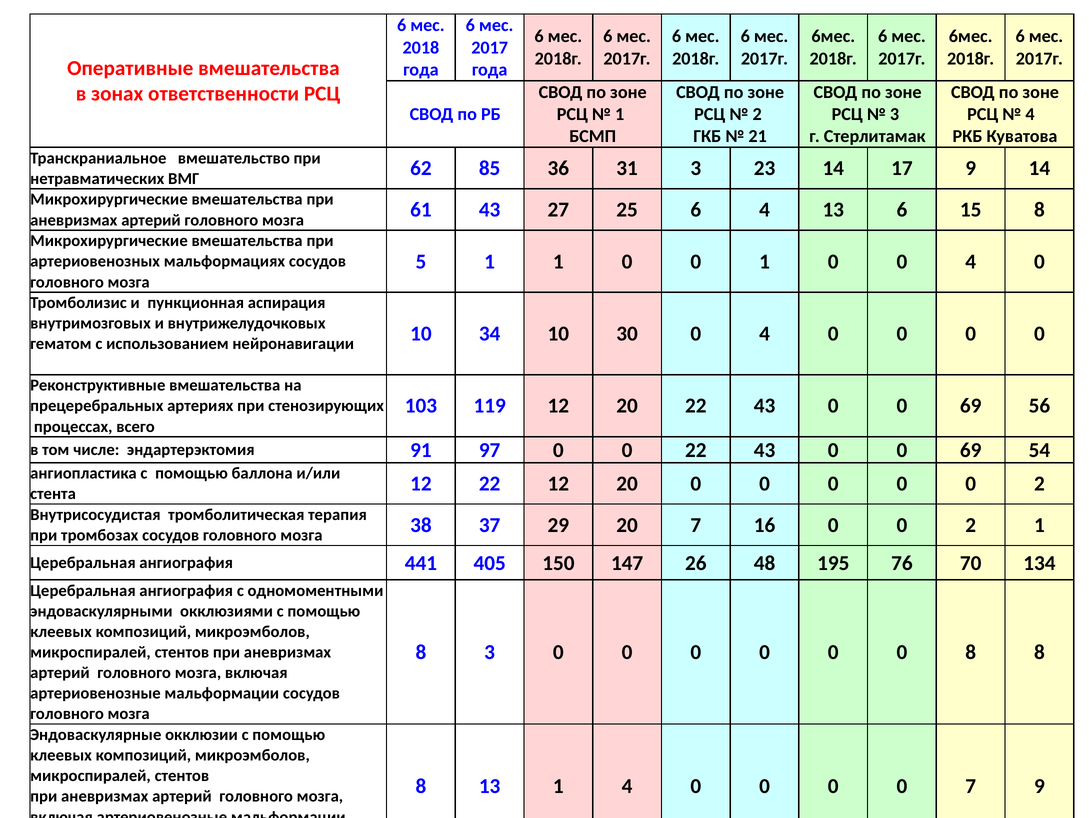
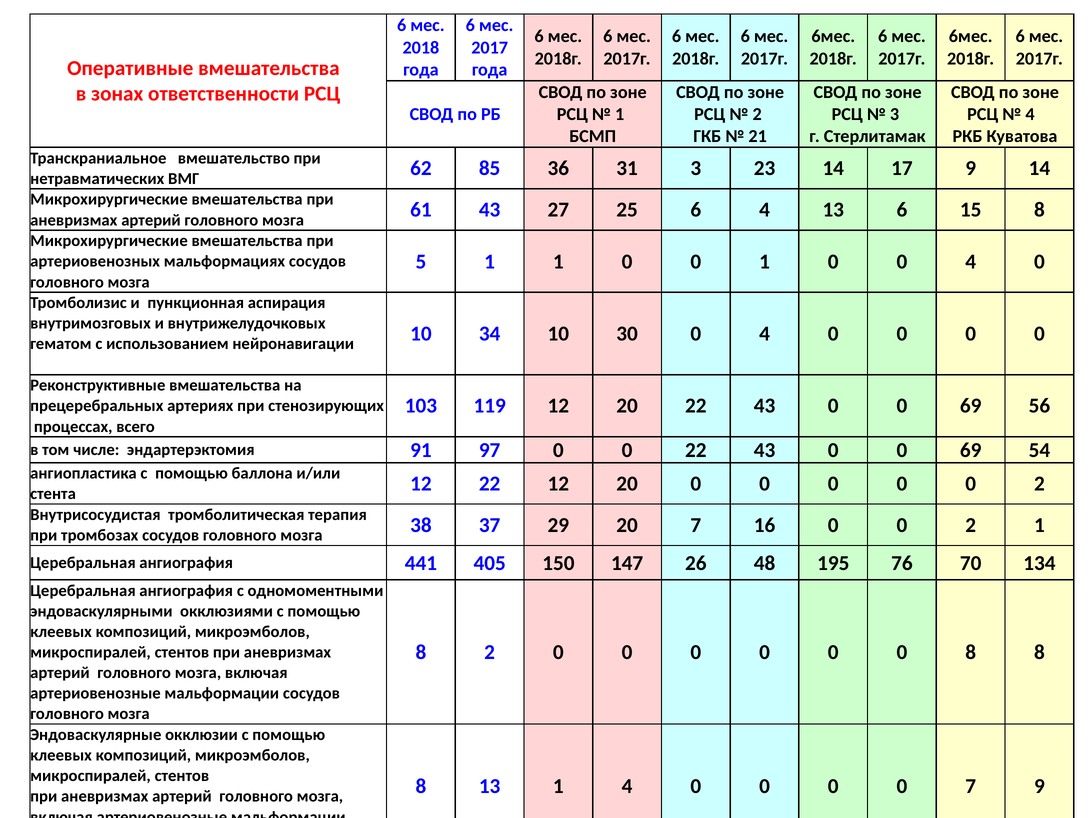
8 3: 3 -> 2
